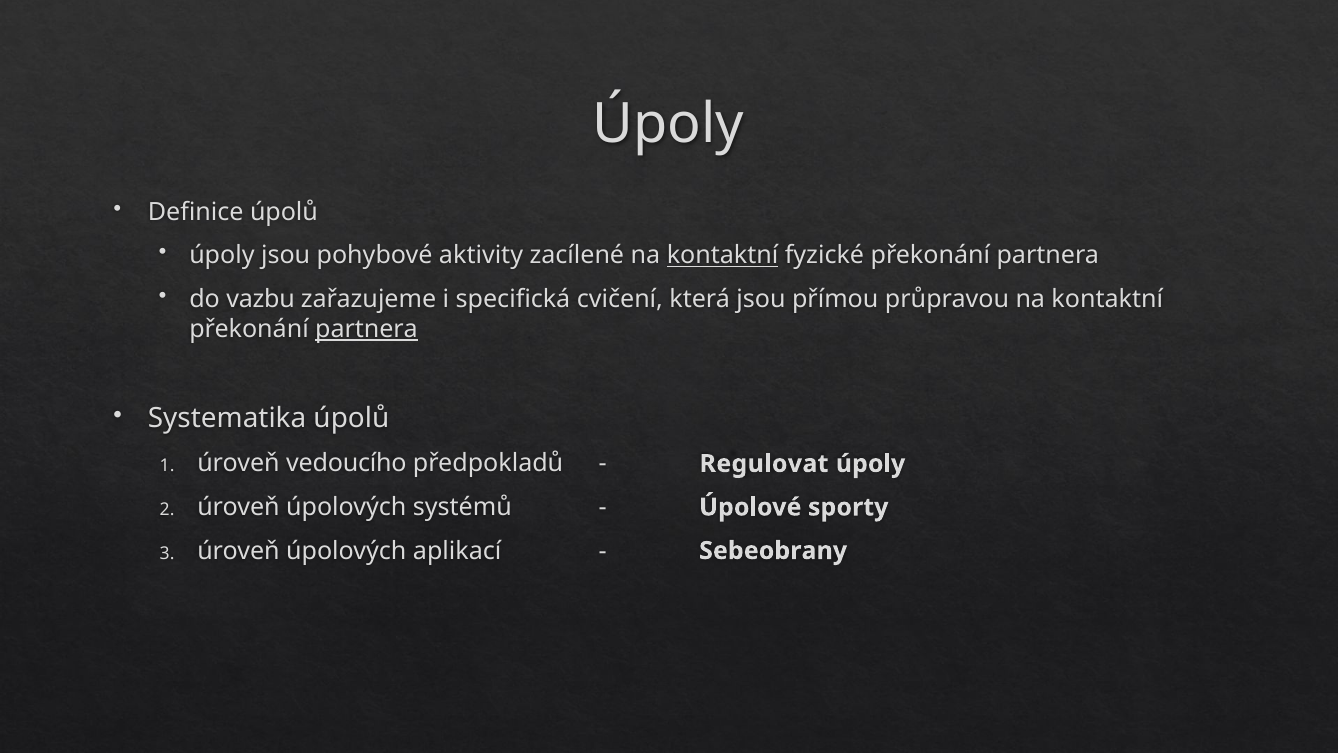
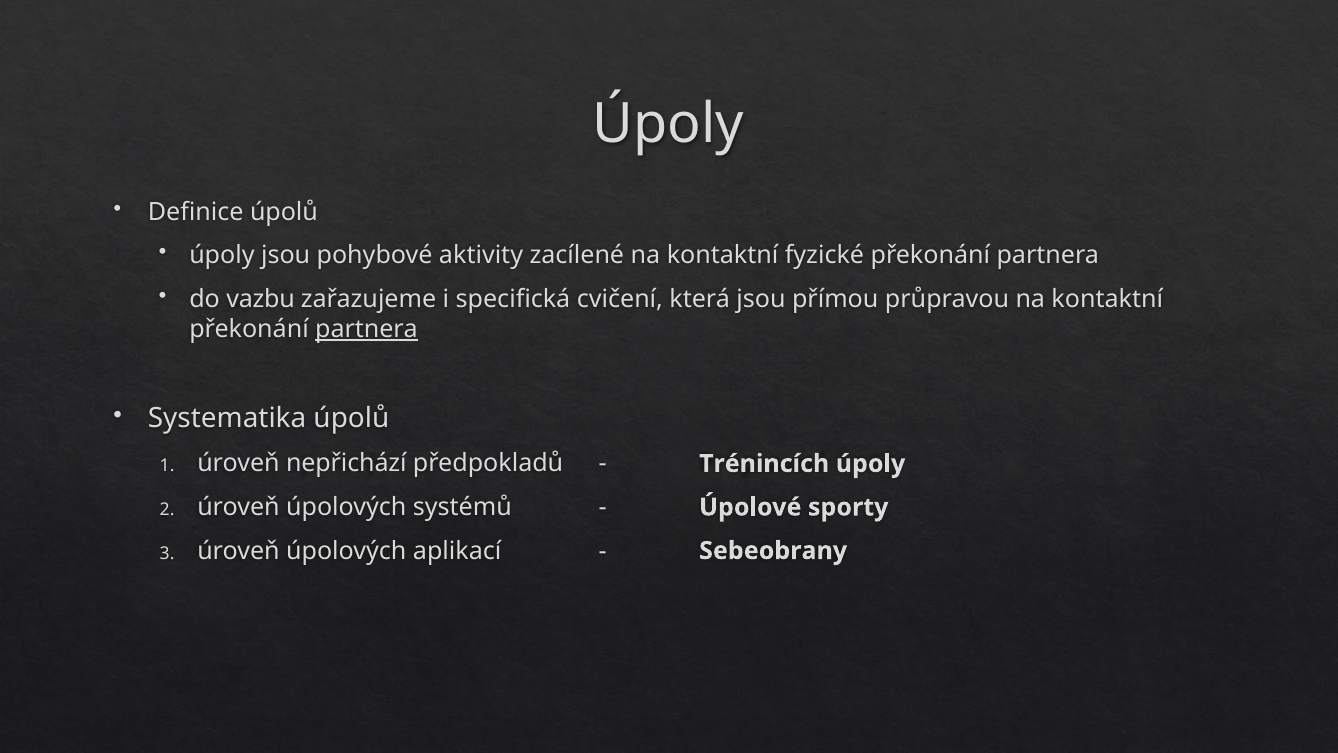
kontaktní at (723, 255) underline: present -> none
vedoucího: vedoucího -> nepřichází
Regulovat: Regulovat -> Trénincích
